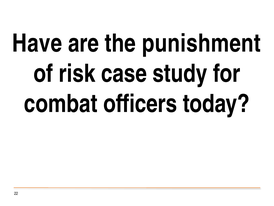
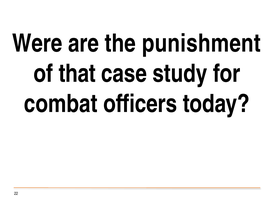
Have: Have -> Were
risk: risk -> that
